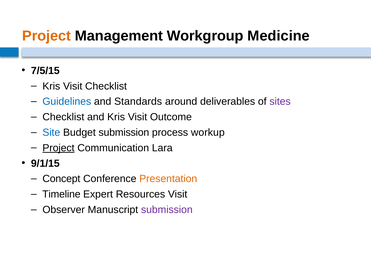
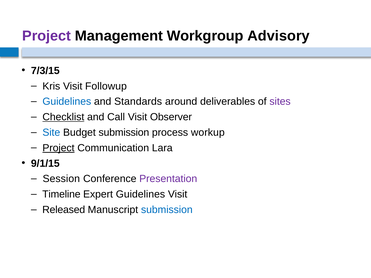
Project at (47, 36) colour: orange -> purple
Workgroup Medicine: Medicine -> Advisory
7/5/15: 7/5/15 -> 7/3/15
Visit Checklist: Checklist -> Followup
Checklist at (63, 117) underline: none -> present
and Kris: Kris -> Call
Outcome: Outcome -> Observer
Concept: Concept -> Session
Presentation colour: orange -> purple
Expert Resources: Resources -> Guidelines
Observer: Observer -> Released
submission at (167, 210) colour: purple -> blue
